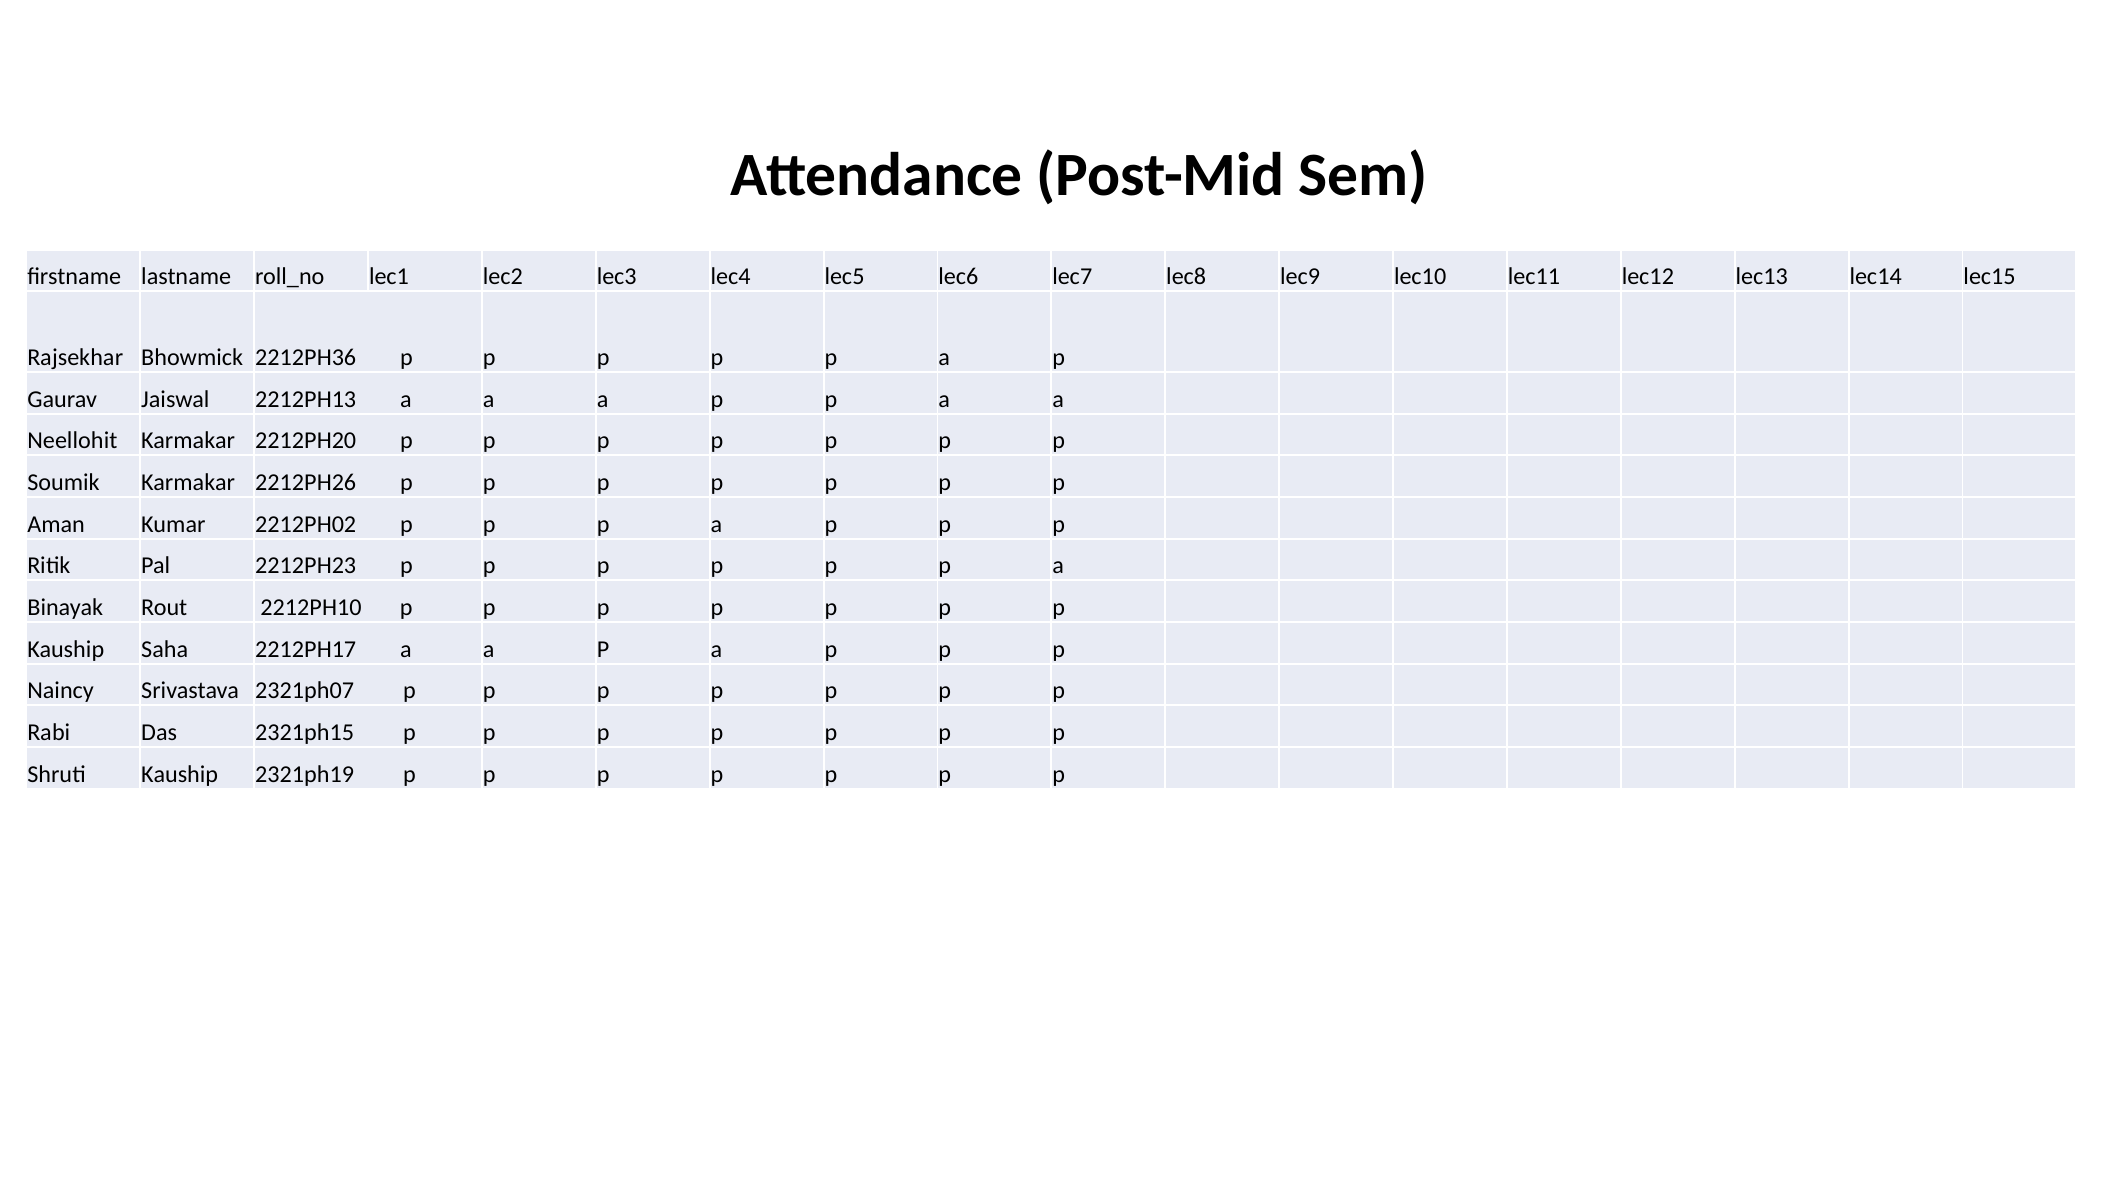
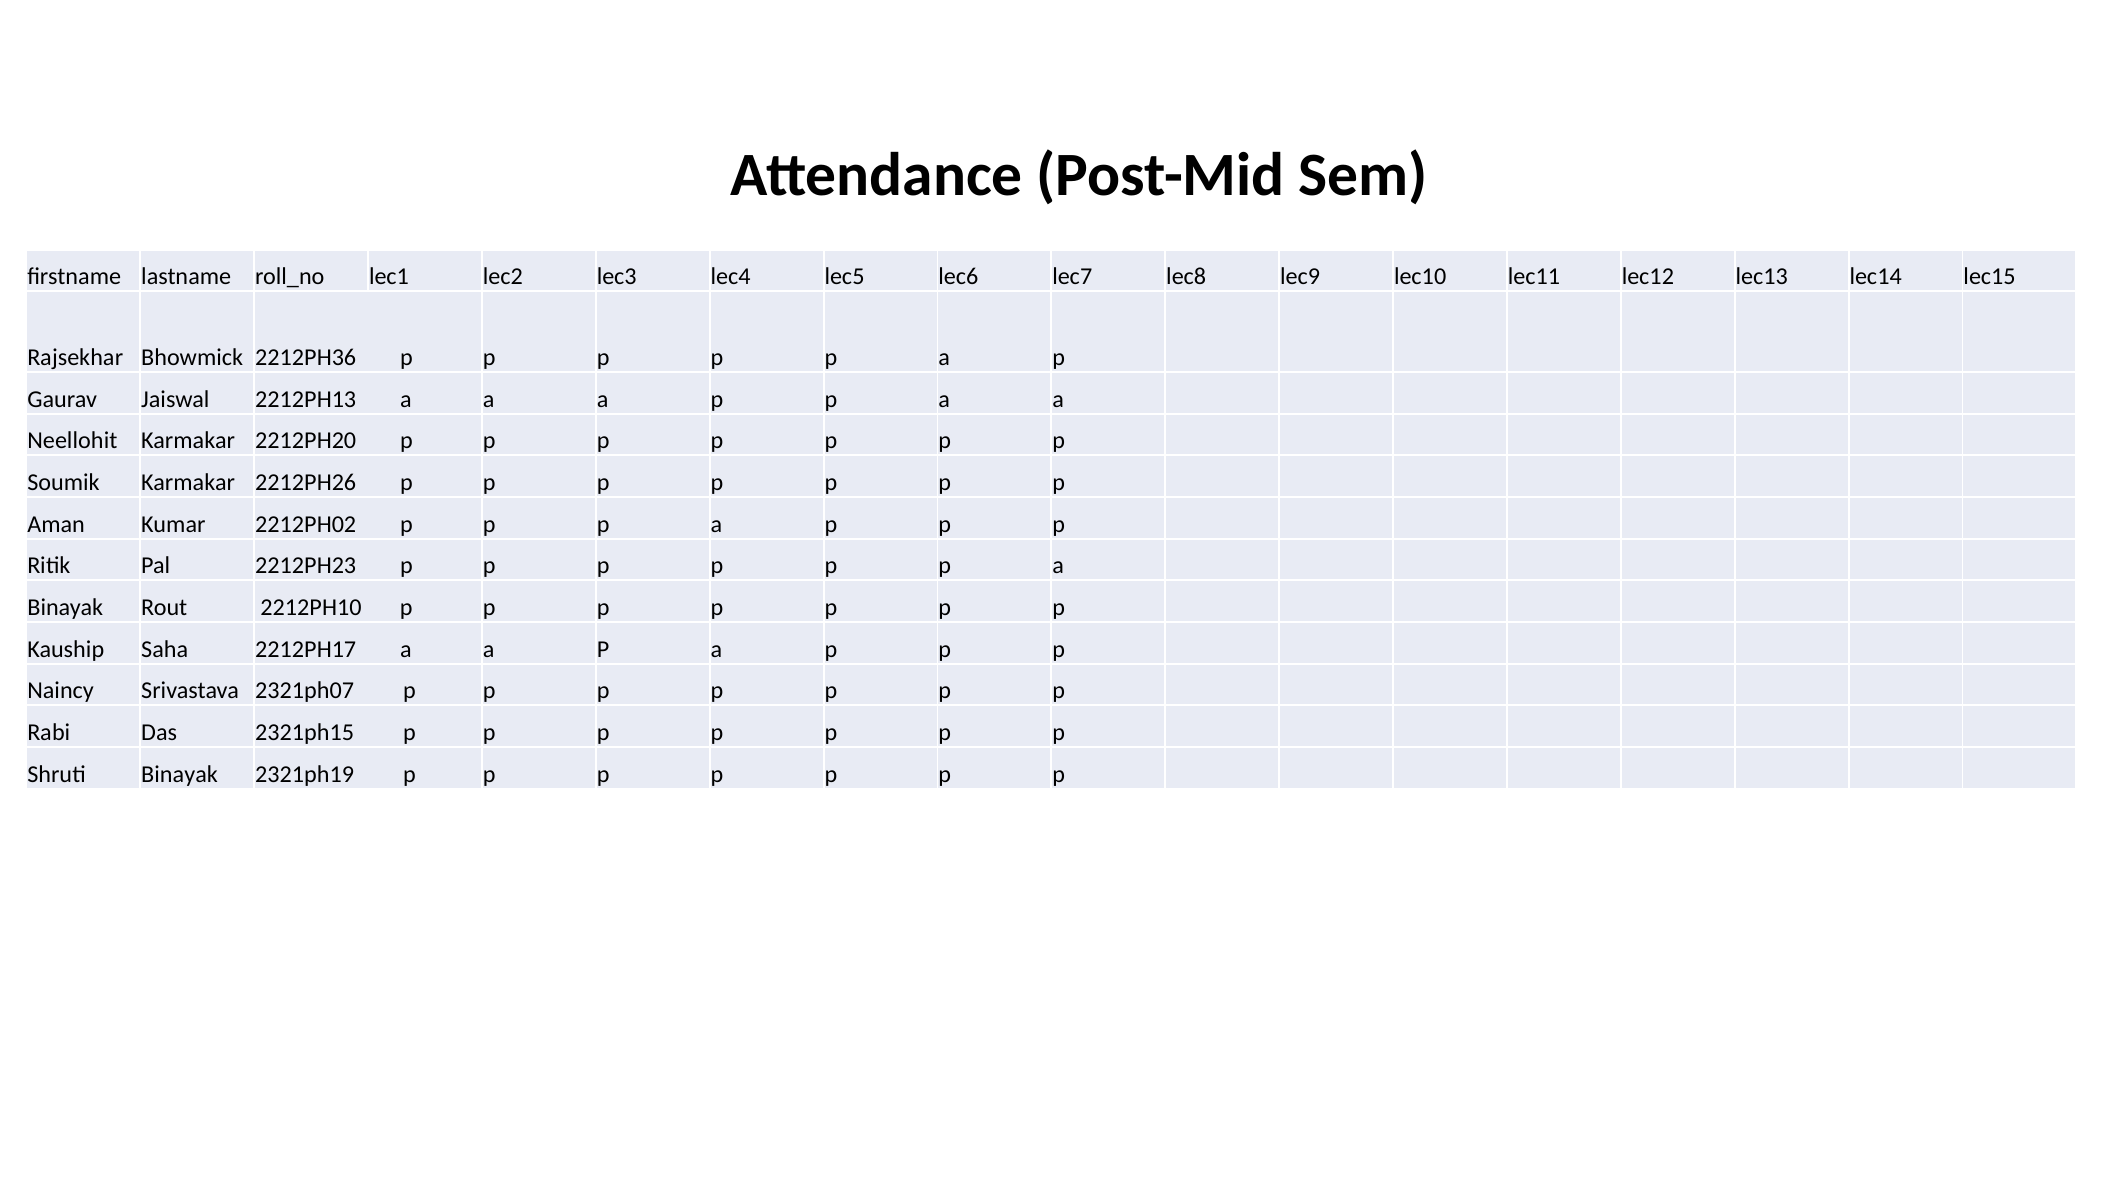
Shruti Kauship: Kauship -> Binayak
